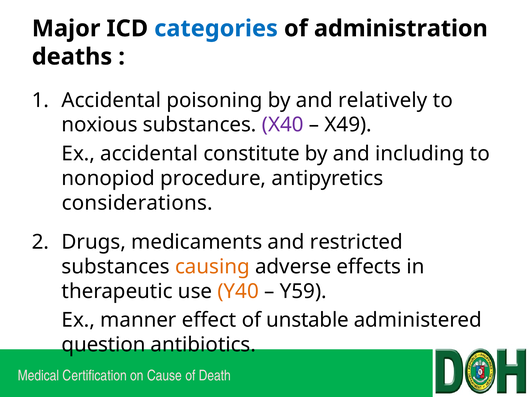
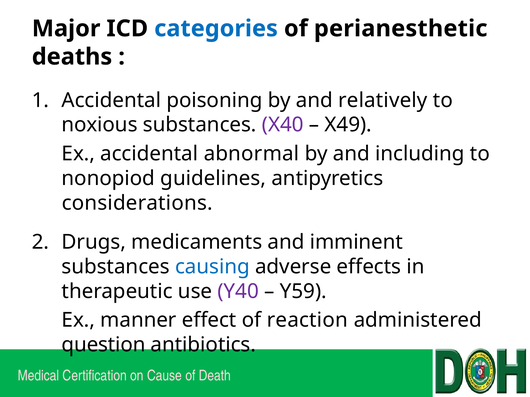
administration: administration -> perianesthetic
constitute: constitute -> abnormal
procedure: procedure -> guidelines
restricted: restricted -> imminent
causing colour: orange -> blue
Y40 colour: orange -> purple
unstable: unstable -> reaction
